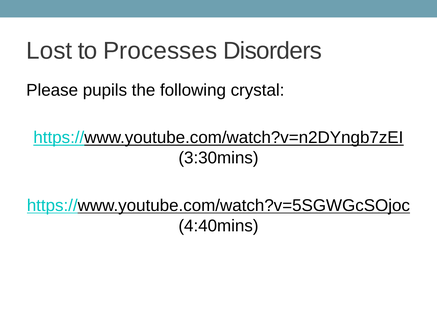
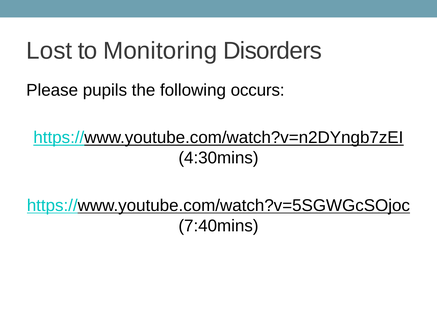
Processes: Processes -> Monitoring
crystal: crystal -> occurs
3:30mins: 3:30mins -> 4:30mins
4:40mins: 4:40mins -> 7:40mins
